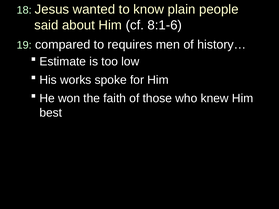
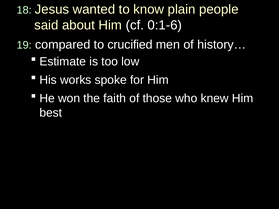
8:1-6: 8:1-6 -> 0:1-6
requires: requires -> crucified
